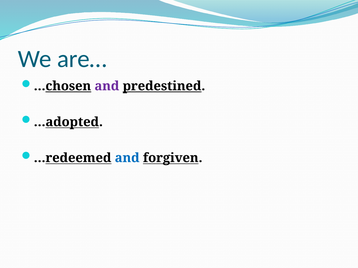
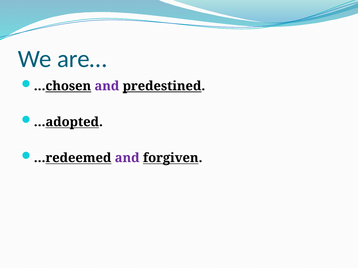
and at (127, 158) colour: blue -> purple
